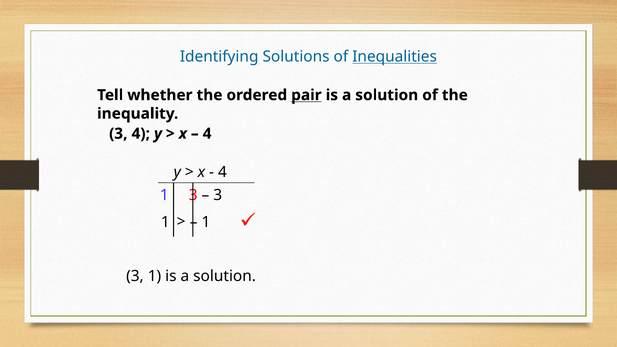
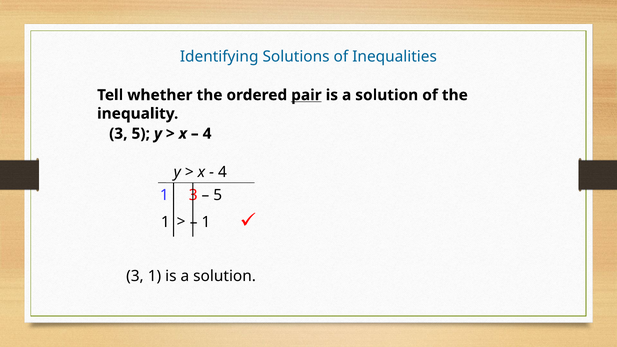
Inequalities underline: present -> none
3 4: 4 -> 5
3 at (218, 195): 3 -> 5
